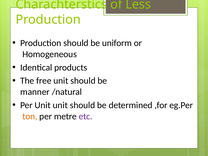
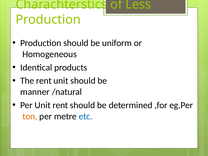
The free: free -> rent
Unit unit: unit -> rent
etc colour: purple -> blue
